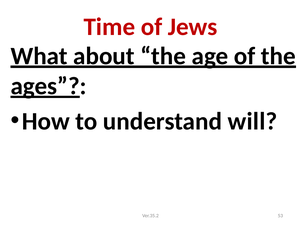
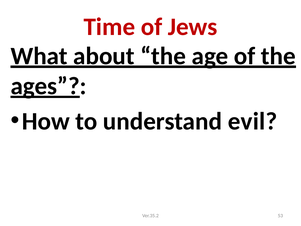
will: will -> evil
